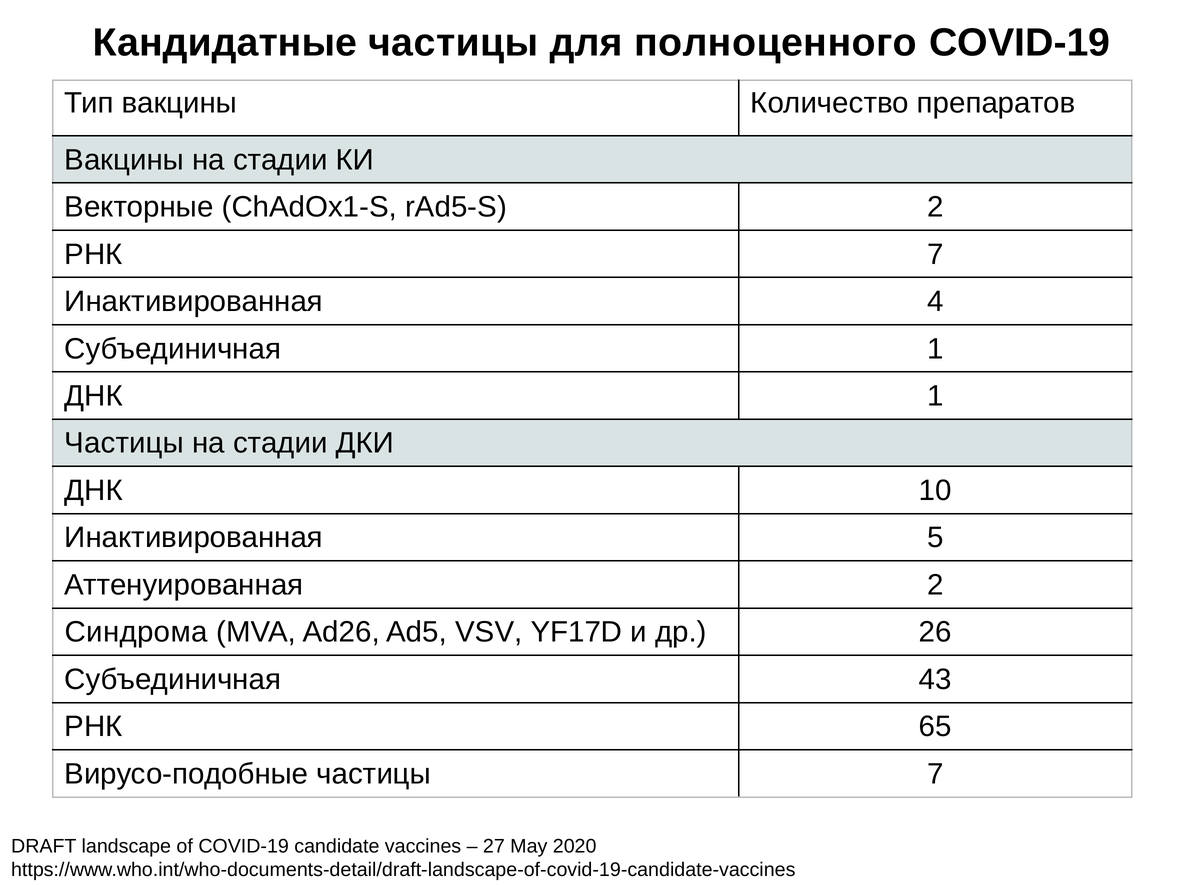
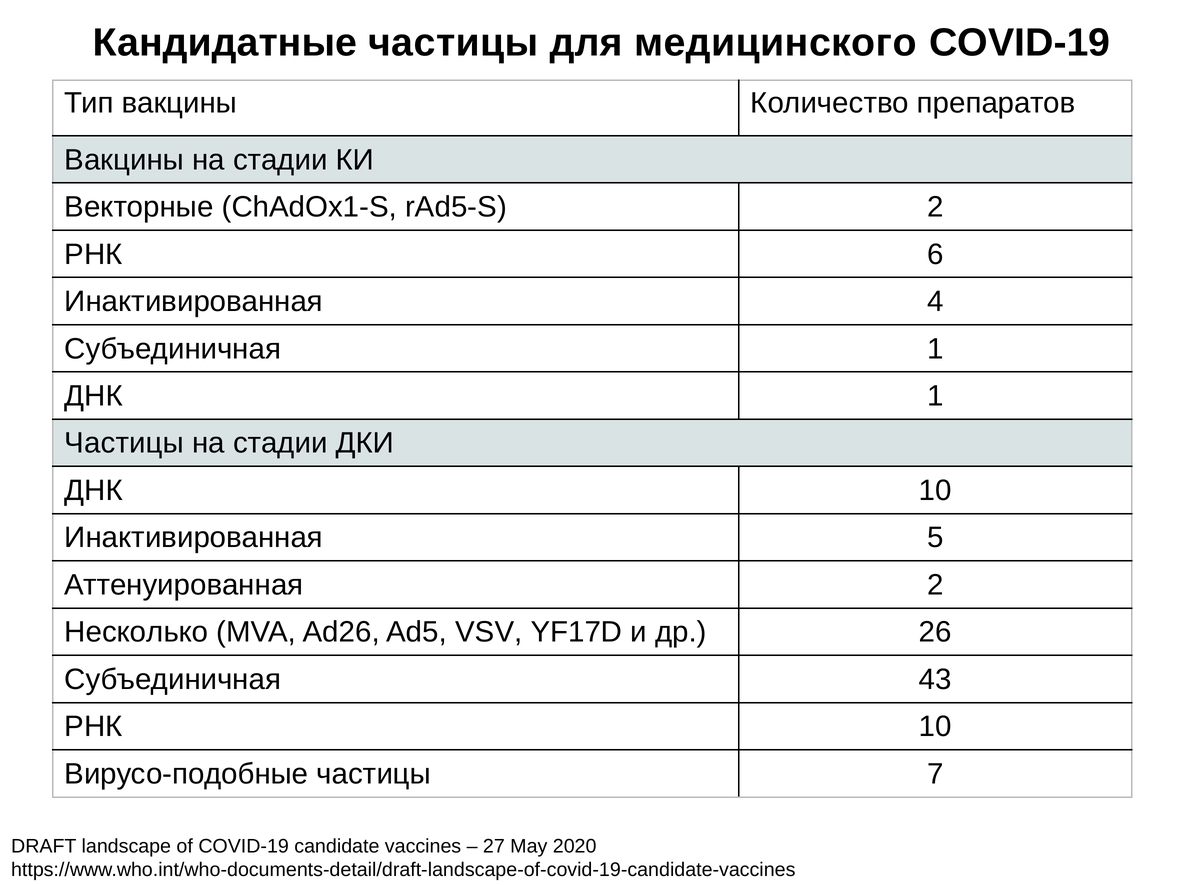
полноценного: полноценного -> медицинского
РНК 7: 7 -> 6
Синдрома: Синдрома -> Несколько
РНК 65: 65 -> 10
